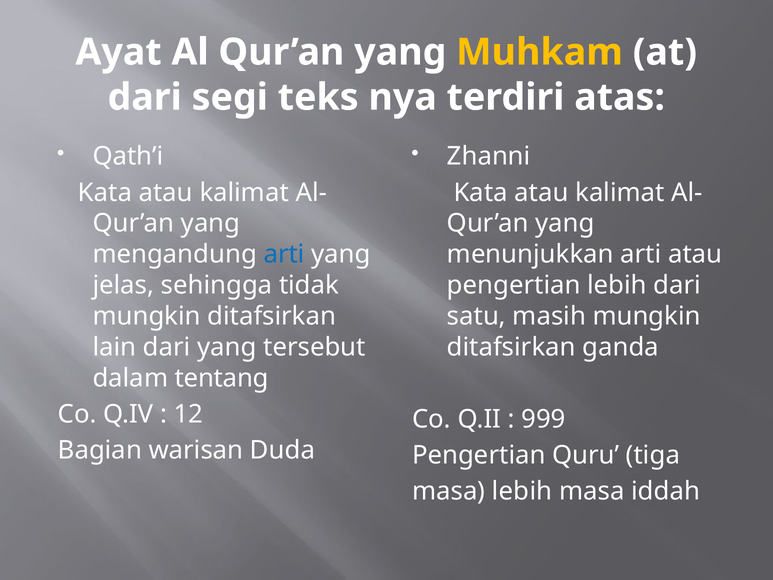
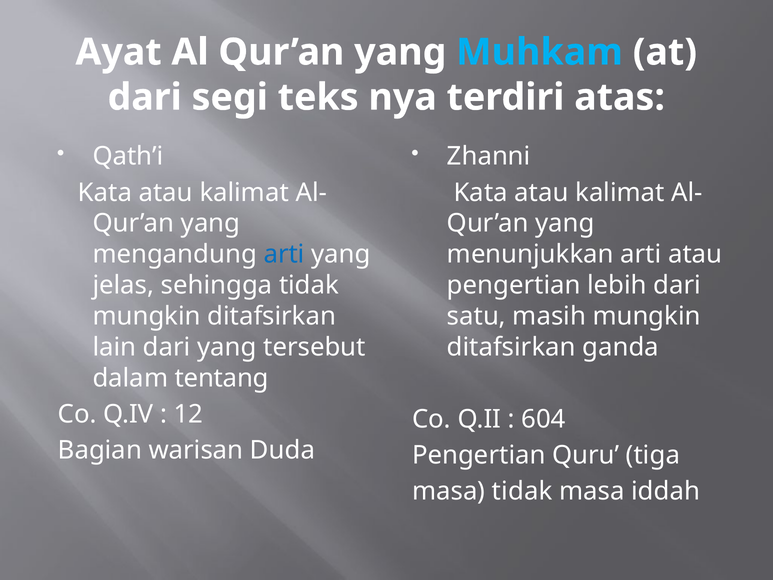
Muhkam colour: yellow -> light blue
999: 999 -> 604
masa lebih: lebih -> tidak
